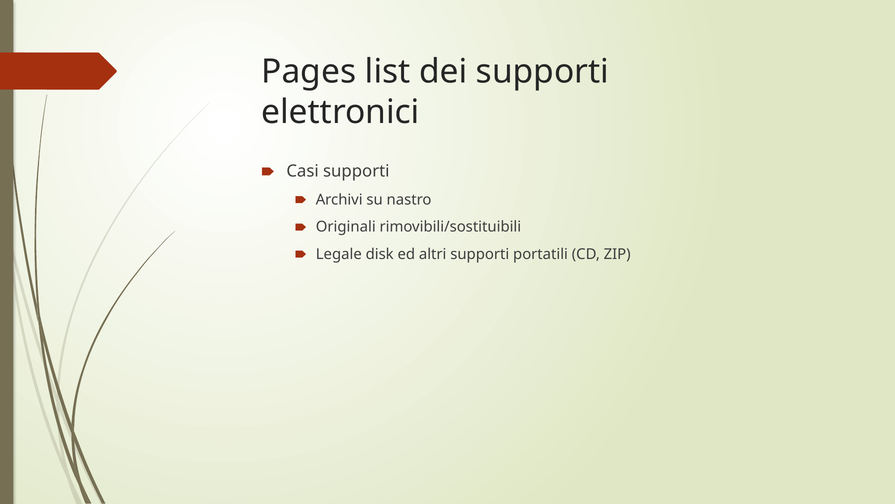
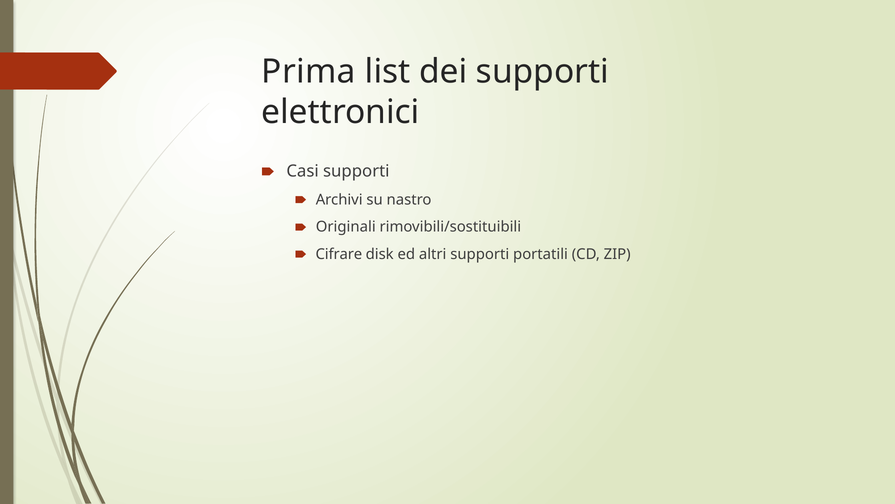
Pages: Pages -> Prima
Legale: Legale -> Cifrare
